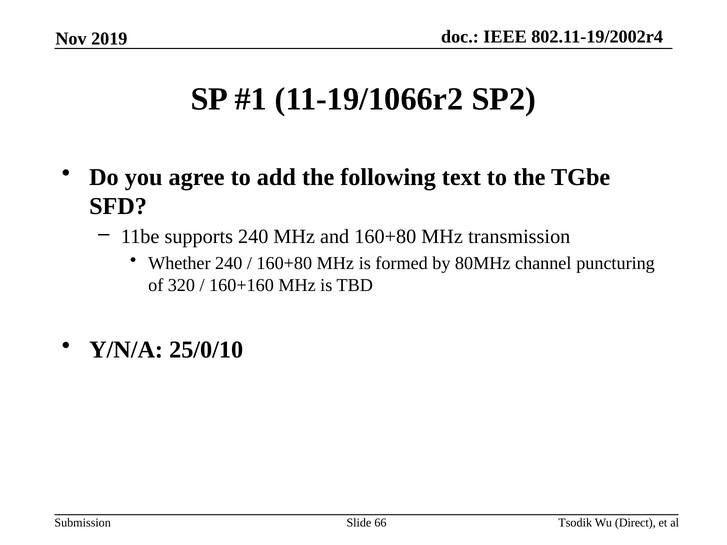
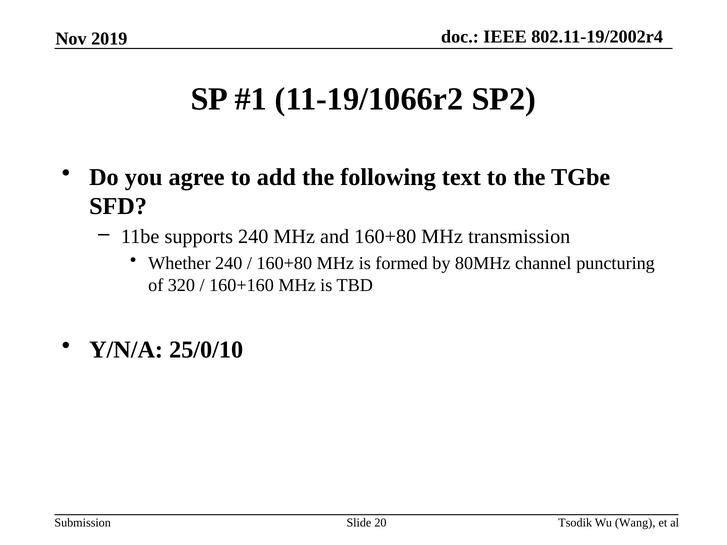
66: 66 -> 20
Direct: Direct -> Wang
